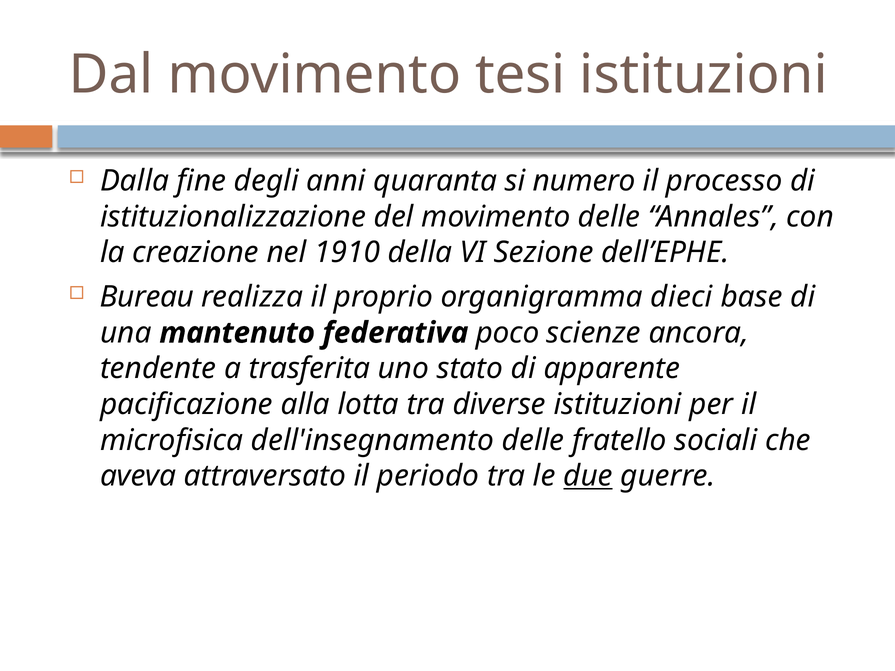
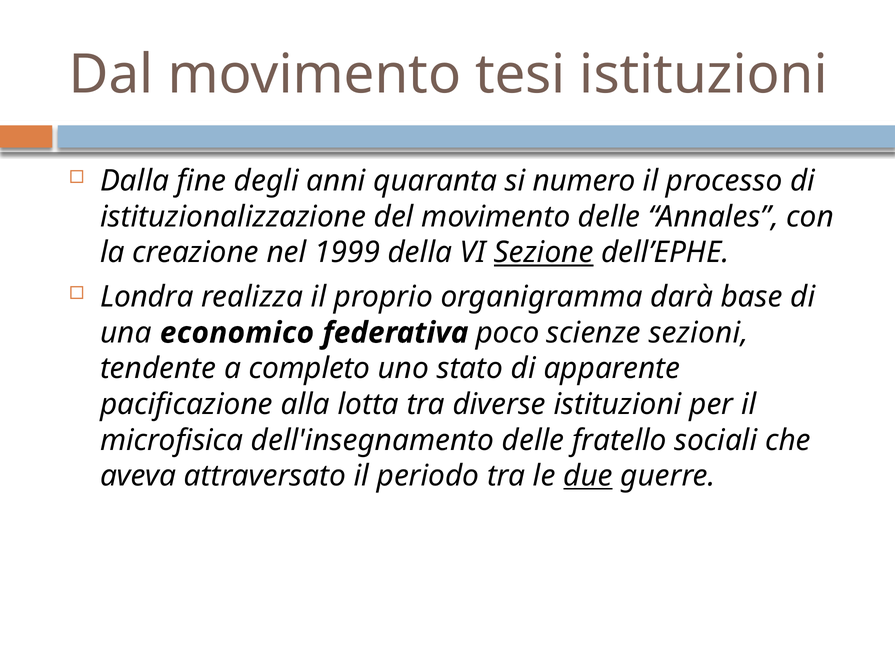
1910: 1910 -> 1999
Sezione underline: none -> present
Bureau: Bureau -> Londra
dieci: dieci -> darà
mantenuto: mantenuto -> economico
ancora: ancora -> sezioni
trasferita: trasferita -> completo
